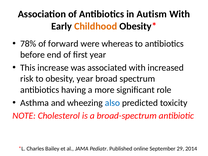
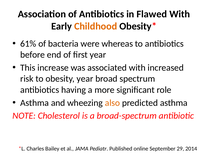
Autism: Autism -> Flawed
78%: 78% -> 61%
forward: forward -> bacteria
also colour: blue -> orange
predicted toxicity: toxicity -> asthma
